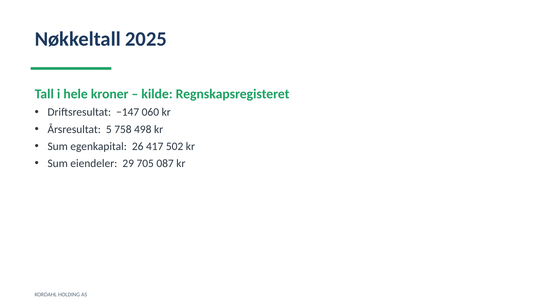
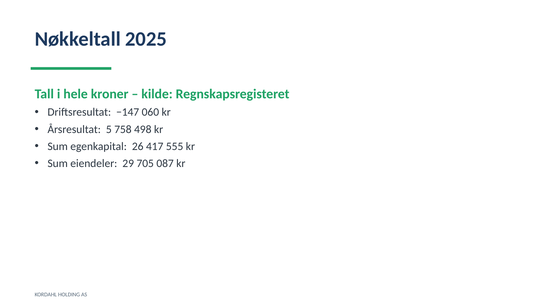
502: 502 -> 555
